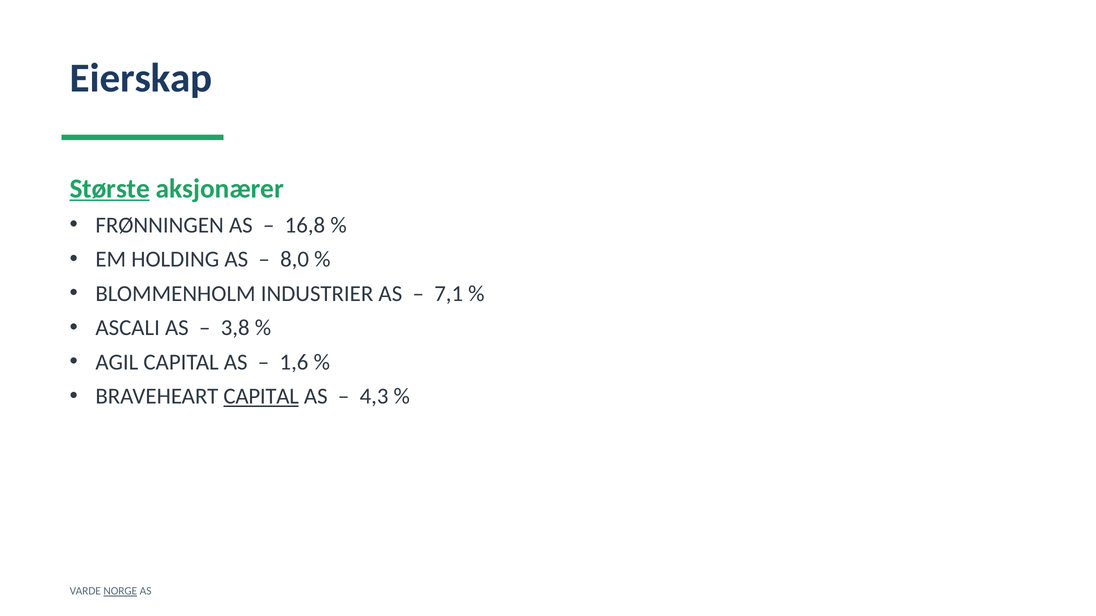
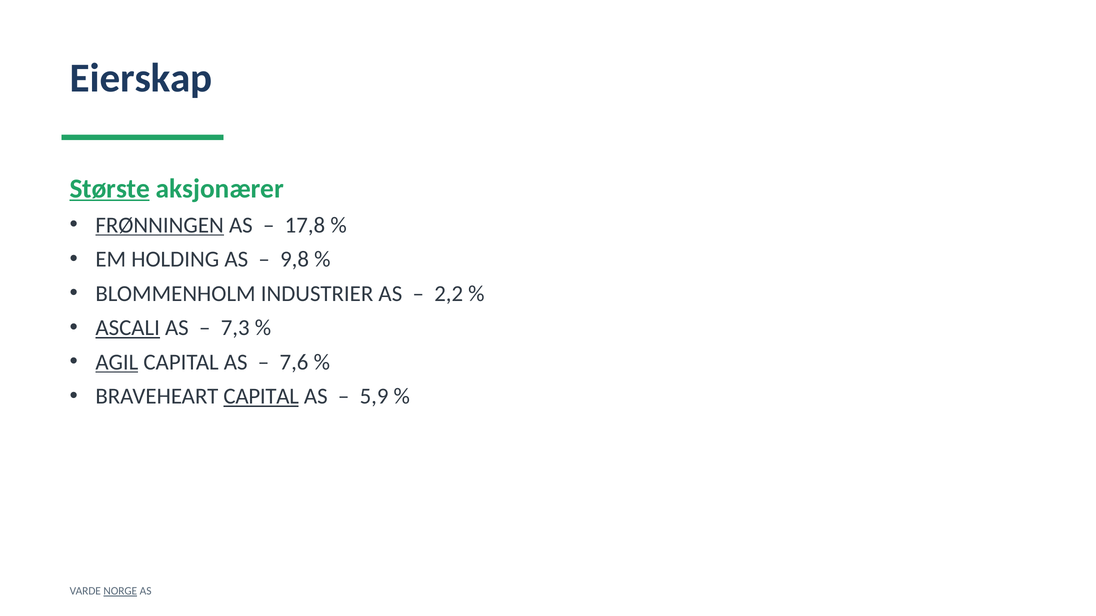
FRØNNINGEN underline: none -> present
16,8: 16,8 -> 17,8
8,0: 8,0 -> 9,8
7,1: 7,1 -> 2,2
ASCALI underline: none -> present
3,8: 3,8 -> 7,3
AGIL underline: none -> present
1,6: 1,6 -> 7,6
4,3: 4,3 -> 5,9
